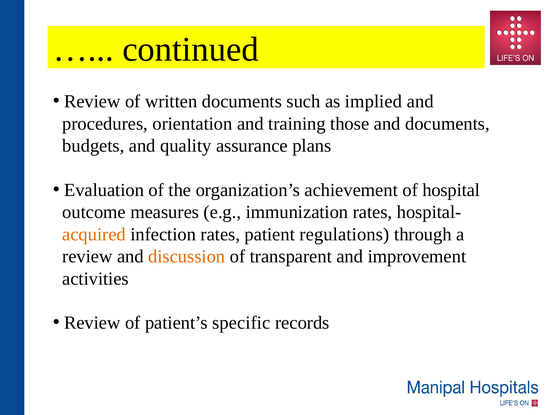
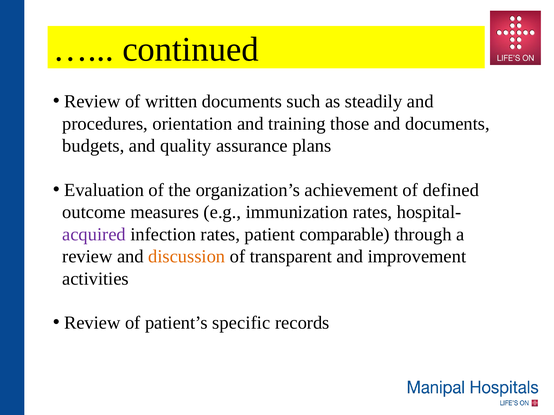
implied: implied -> steadily
hospital: hospital -> defined
acquired colour: orange -> purple
regulations: regulations -> comparable
